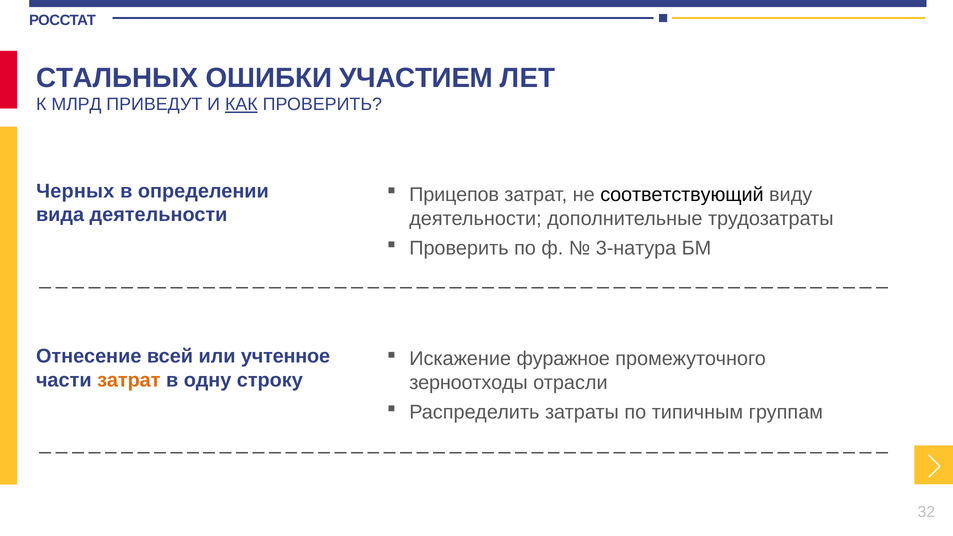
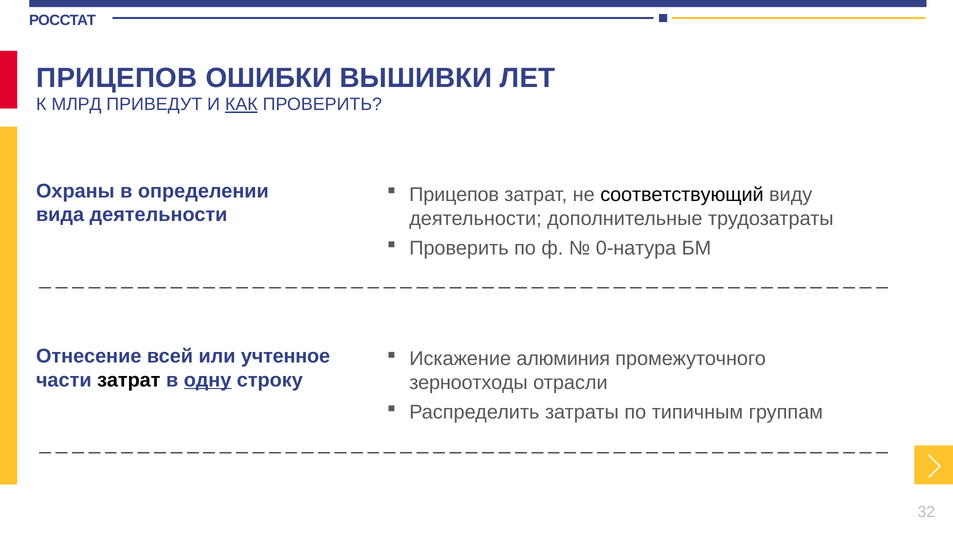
СТАЛЬНЫХ at (117, 78): СТАЛЬНЫХ -> ПРИЦЕПОВ
УЧАСТИЕМ: УЧАСТИЕМ -> ВЫШИВКИ
Черных: Черных -> Охраны
3-натура: 3-натура -> 0-натура
фуражное: фуражное -> алюминия
затрат at (129, 380) colour: orange -> black
одну underline: none -> present
